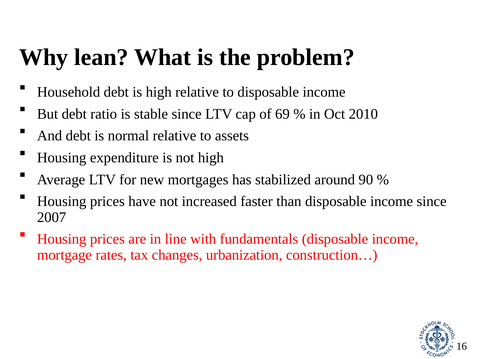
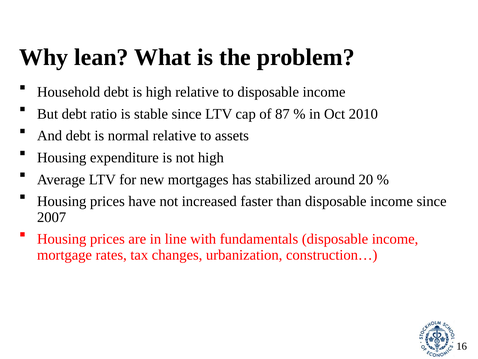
69: 69 -> 87
90: 90 -> 20
